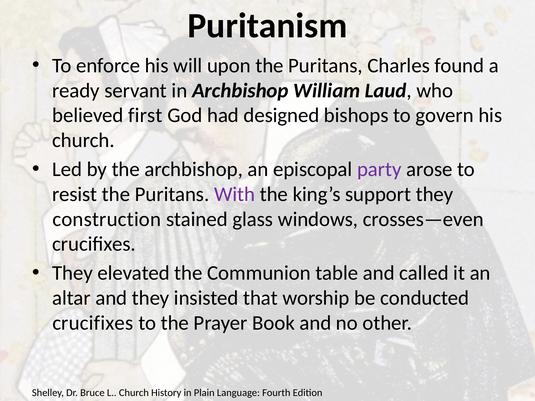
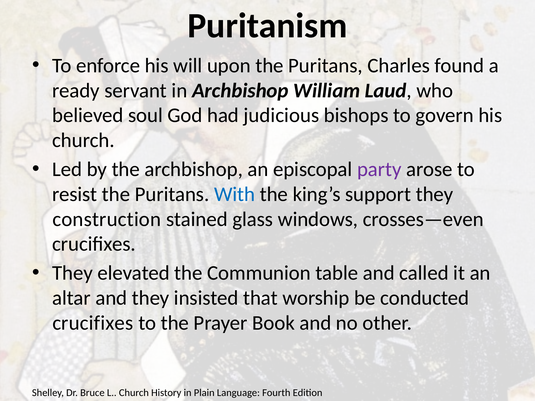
first: first -> soul
designed: designed -> judicious
With colour: purple -> blue
